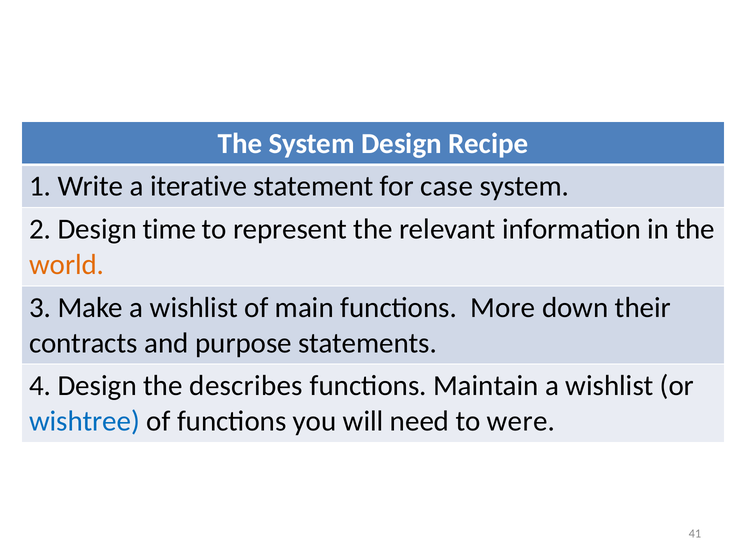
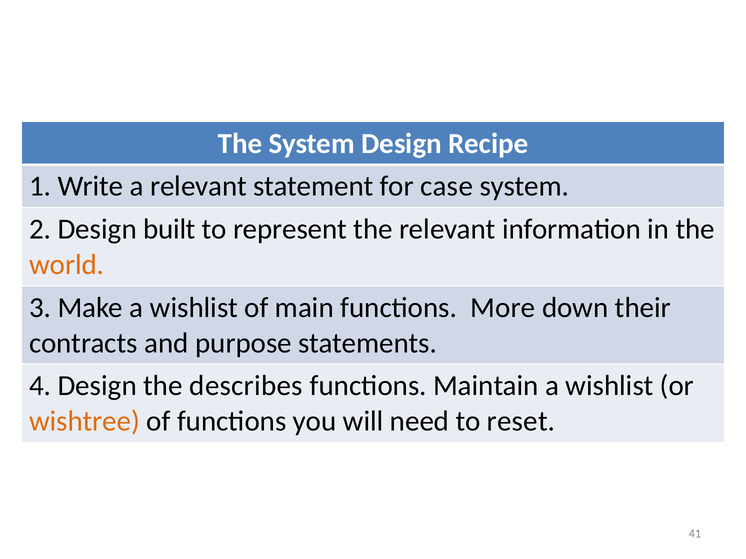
a iterative: iterative -> relevant
time: time -> built
wishtree colour: blue -> orange
were: were -> reset
